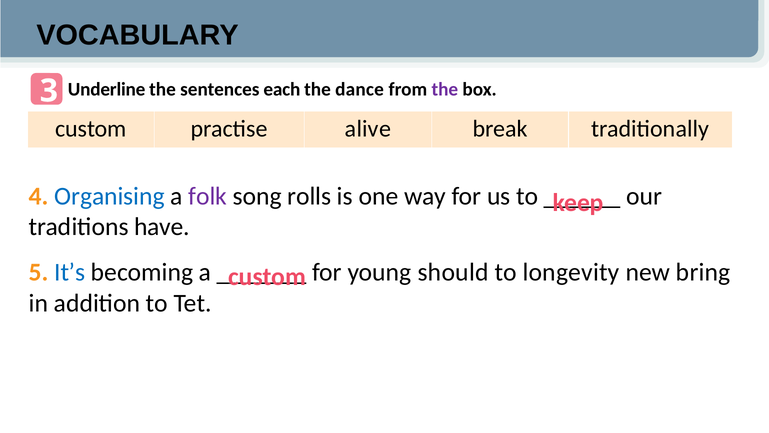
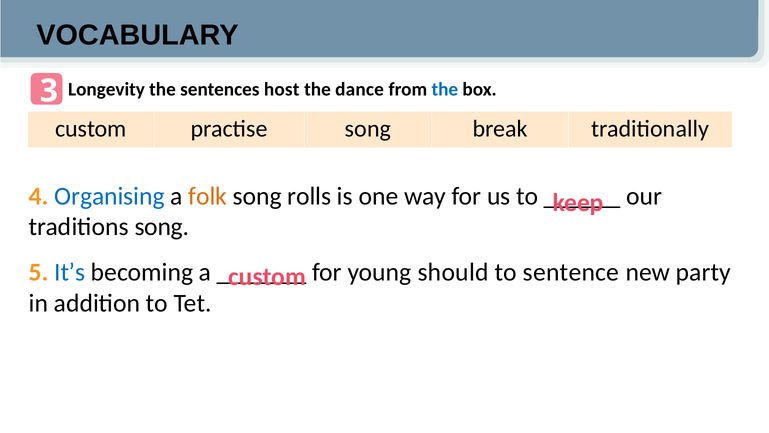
Underline: Underline -> Longevity
each: each -> host
the at (445, 89) colour: purple -> blue
practise alive: alive -> song
folk colour: purple -> orange
traditions have: have -> song
longevity: longevity -> sentence
bring: bring -> party
